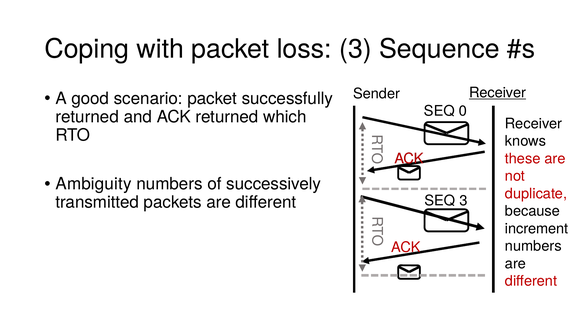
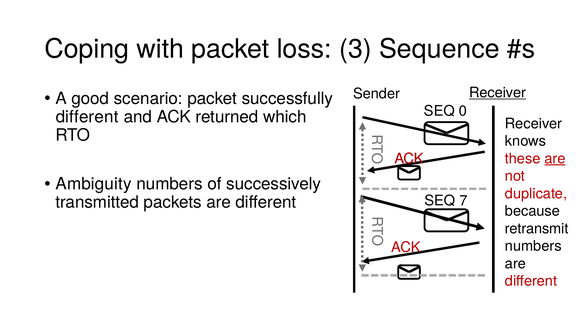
returned at (87, 117): returned -> different
are at (555, 159) underline: none -> present
SEQ 3: 3 -> 7
increment: increment -> retransmit
